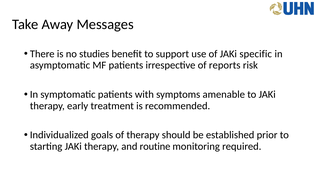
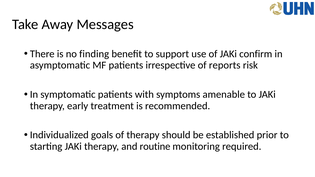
studies: studies -> finding
specific: specific -> confirm
